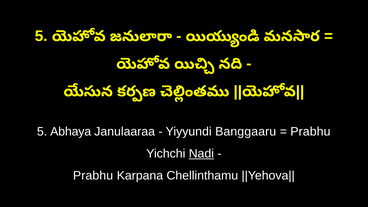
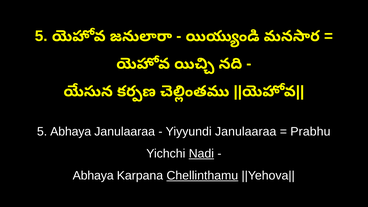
Yiyyundi Banggaaru: Banggaaru -> Janulaaraa
Prabhu at (93, 176): Prabhu -> Abhaya
Chellinthamu underline: none -> present
